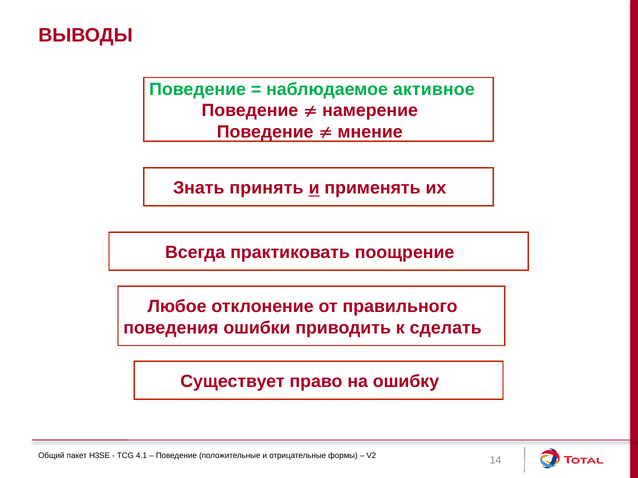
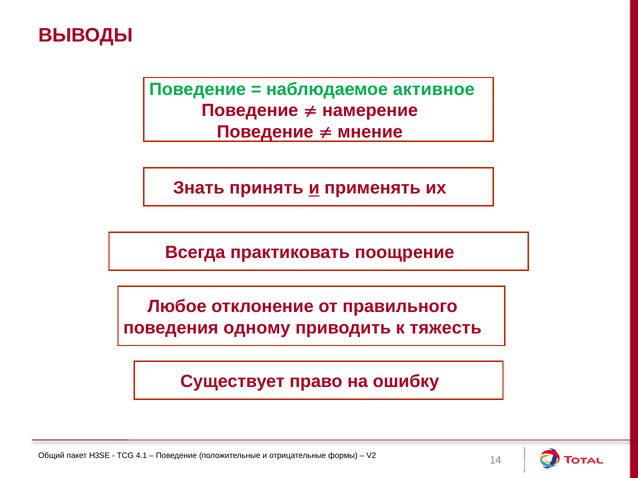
ошибки: ошибки -> одному
сделать: сделать -> тяжесть
